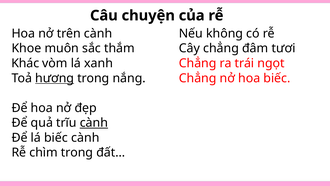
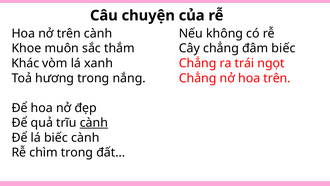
đâm tươi: tươi -> biếc
hương underline: present -> none
hoa biếc: biếc -> trên
